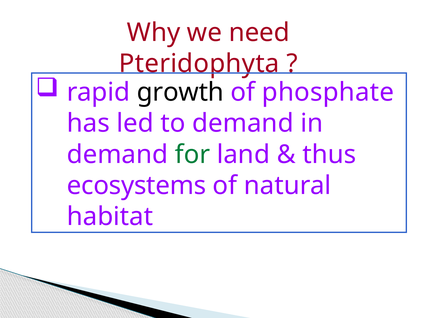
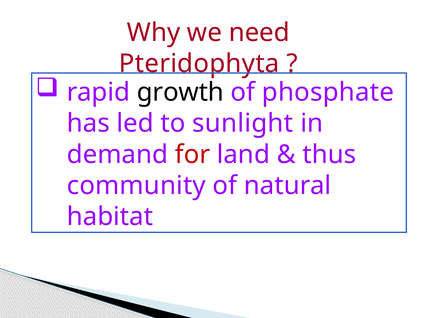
to demand: demand -> sunlight
for colour: green -> red
ecosystems: ecosystems -> community
